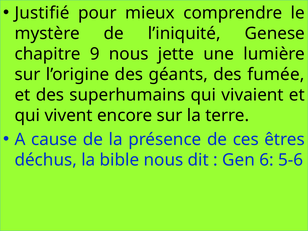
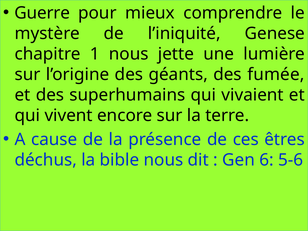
Justifié: Justifié -> Guerre
9: 9 -> 1
